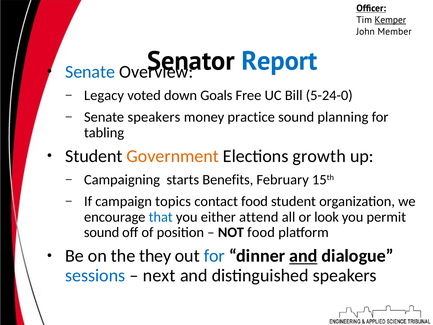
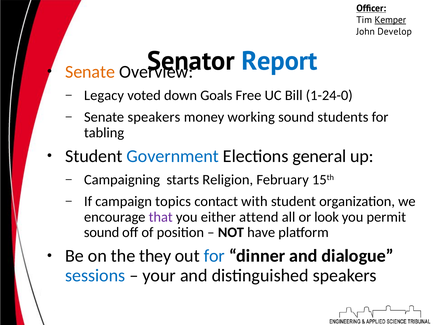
Member: Member -> Develop
Senate at (90, 72) colour: blue -> orange
5-24-0: 5-24-0 -> 1-24-0
practice: practice -> working
planning: planning -> students
Government colour: orange -> blue
growth: growth -> general
Benefits: Benefits -> Religion
contact food: food -> with
that colour: blue -> purple
NOT food: food -> have
and at (303, 256) underline: present -> none
next: next -> your
